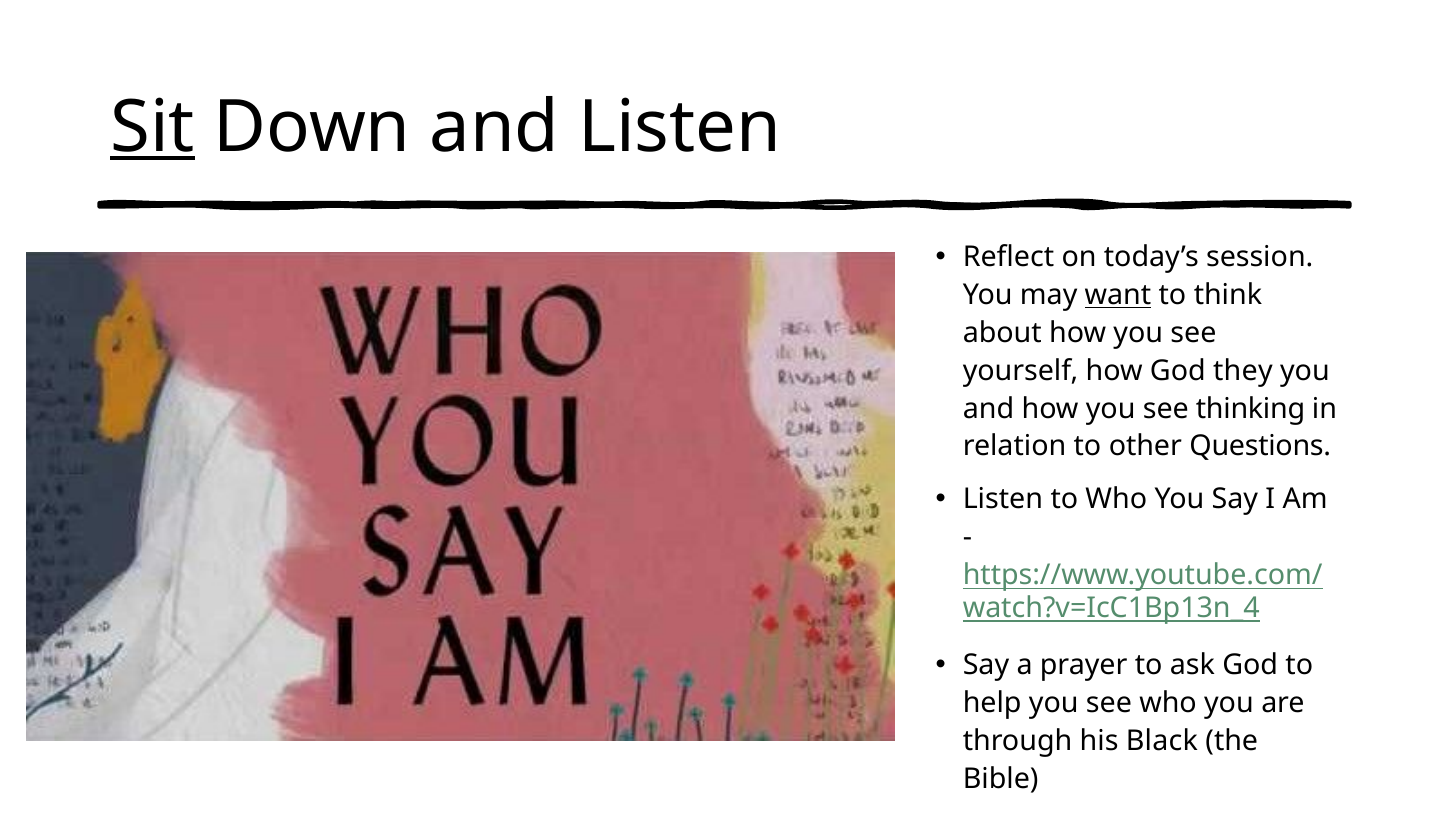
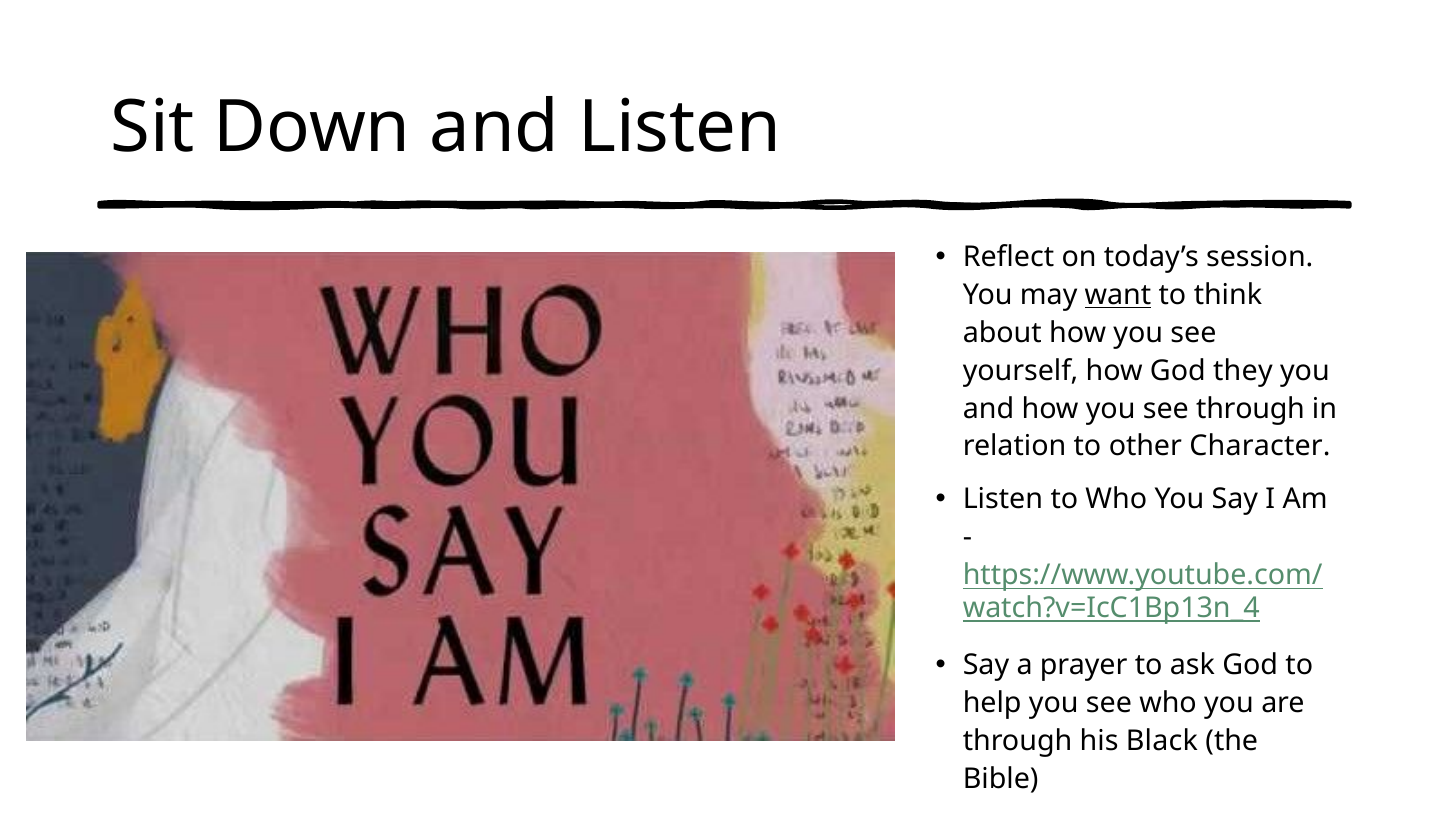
Sit underline: present -> none
see thinking: thinking -> through
Questions: Questions -> Character
